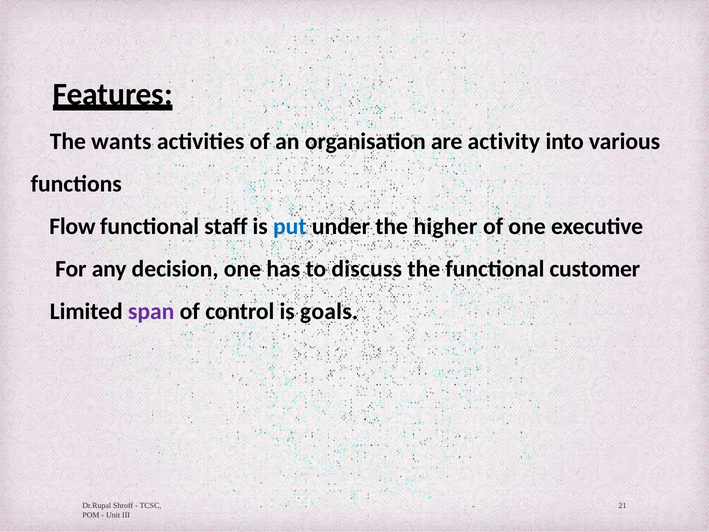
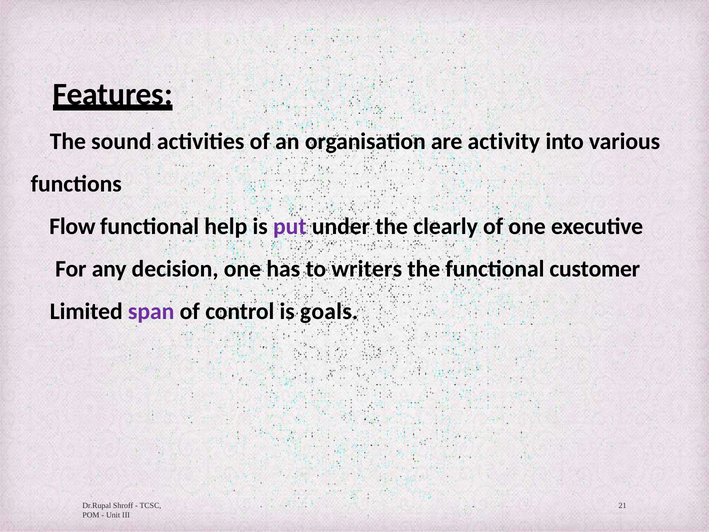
wants: wants -> sound
staff: staff -> help
put colour: blue -> purple
higher: higher -> clearly
discuss: discuss -> writers
